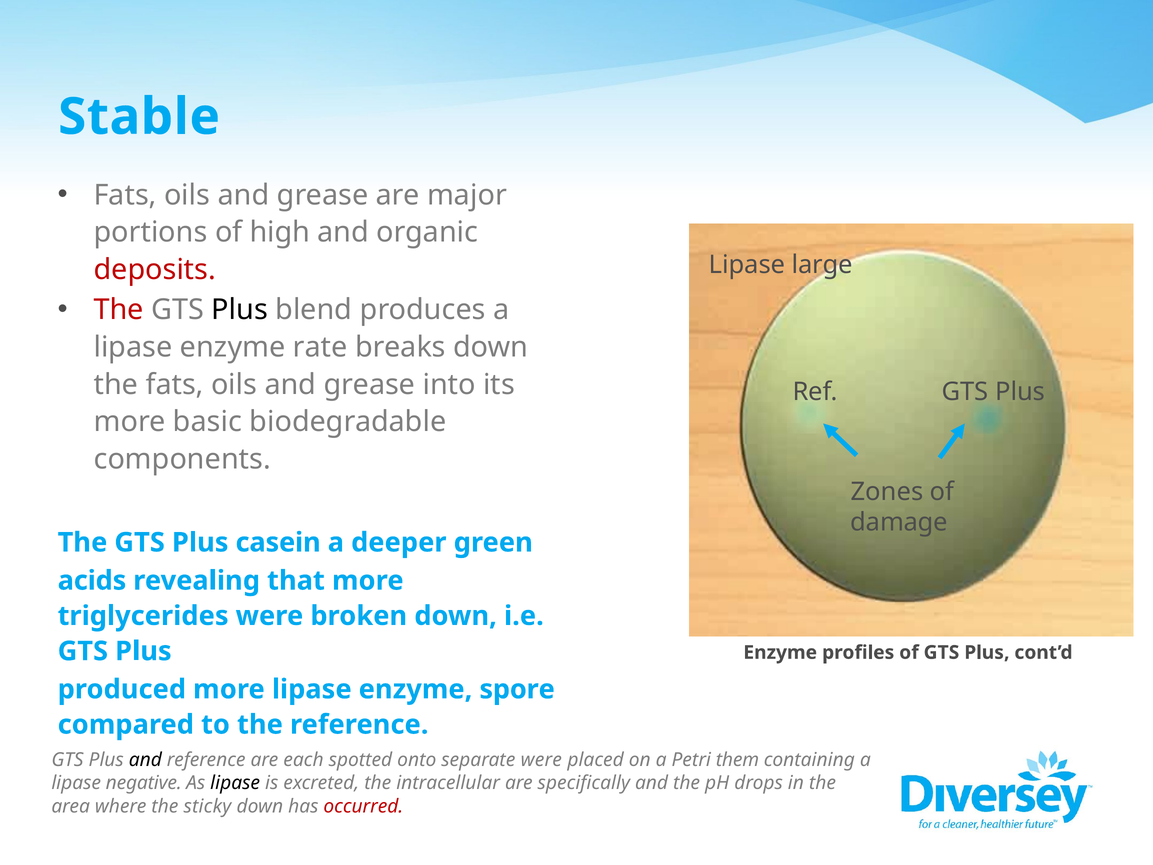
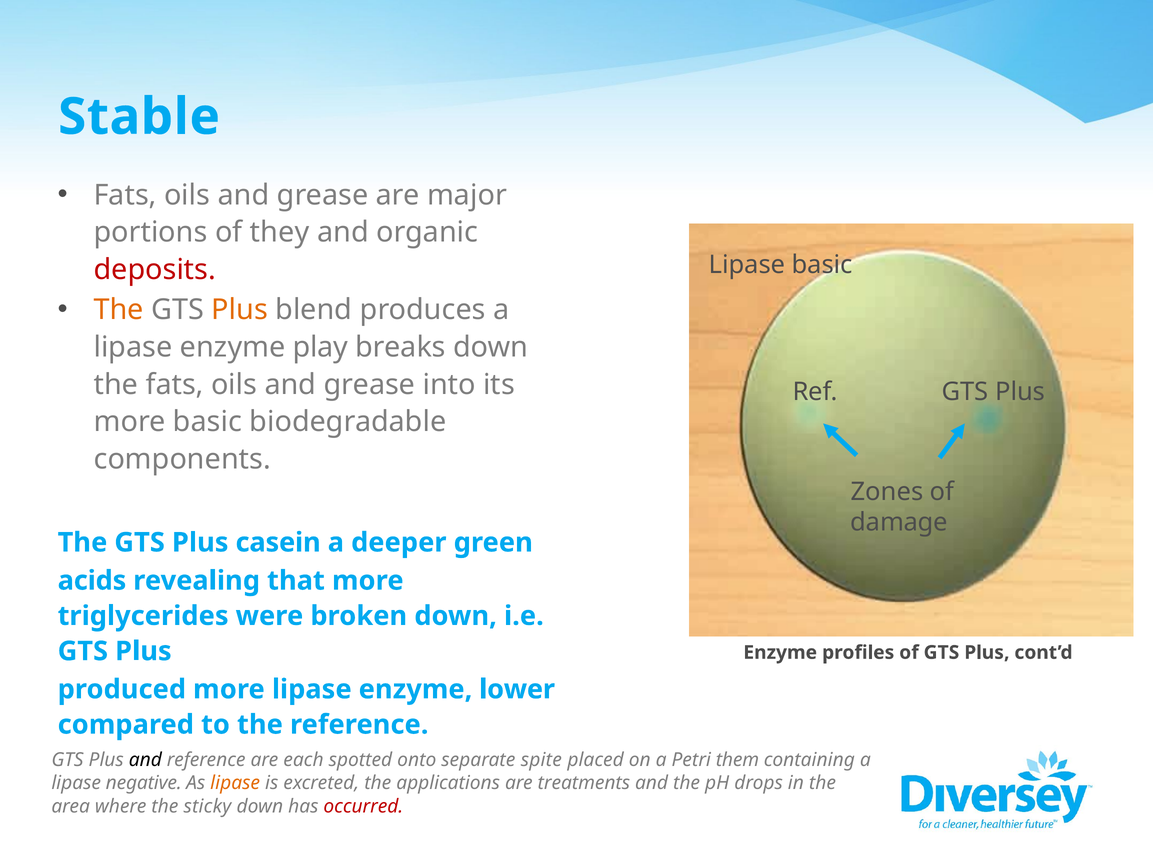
high: high -> they
Lipase large: large -> basic
The at (119, 310) colour: red -> orange
Plus at (240, 310) colour: black -> orange
rate: rate -> play
spore: spore -> lower
separate were: were -> spite
lipase at (235, 783) colour: black -> orange
intracellular: intracellular -> applications
specifically: specifically -> treatments
